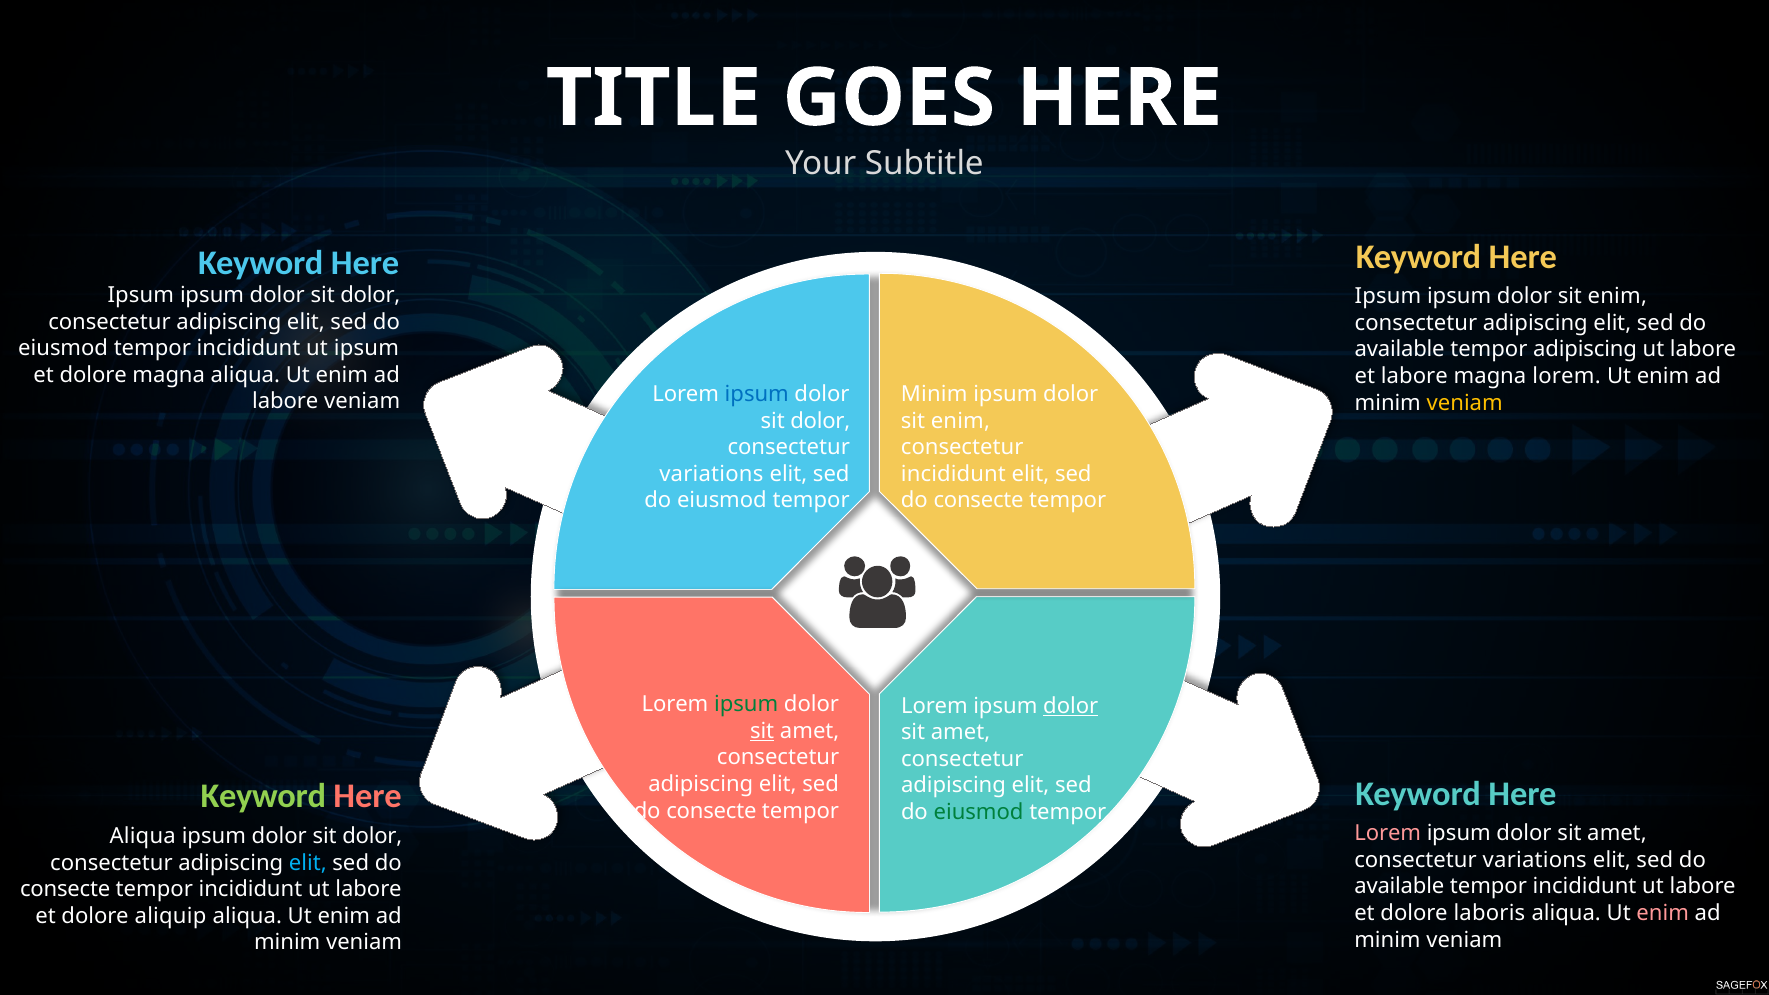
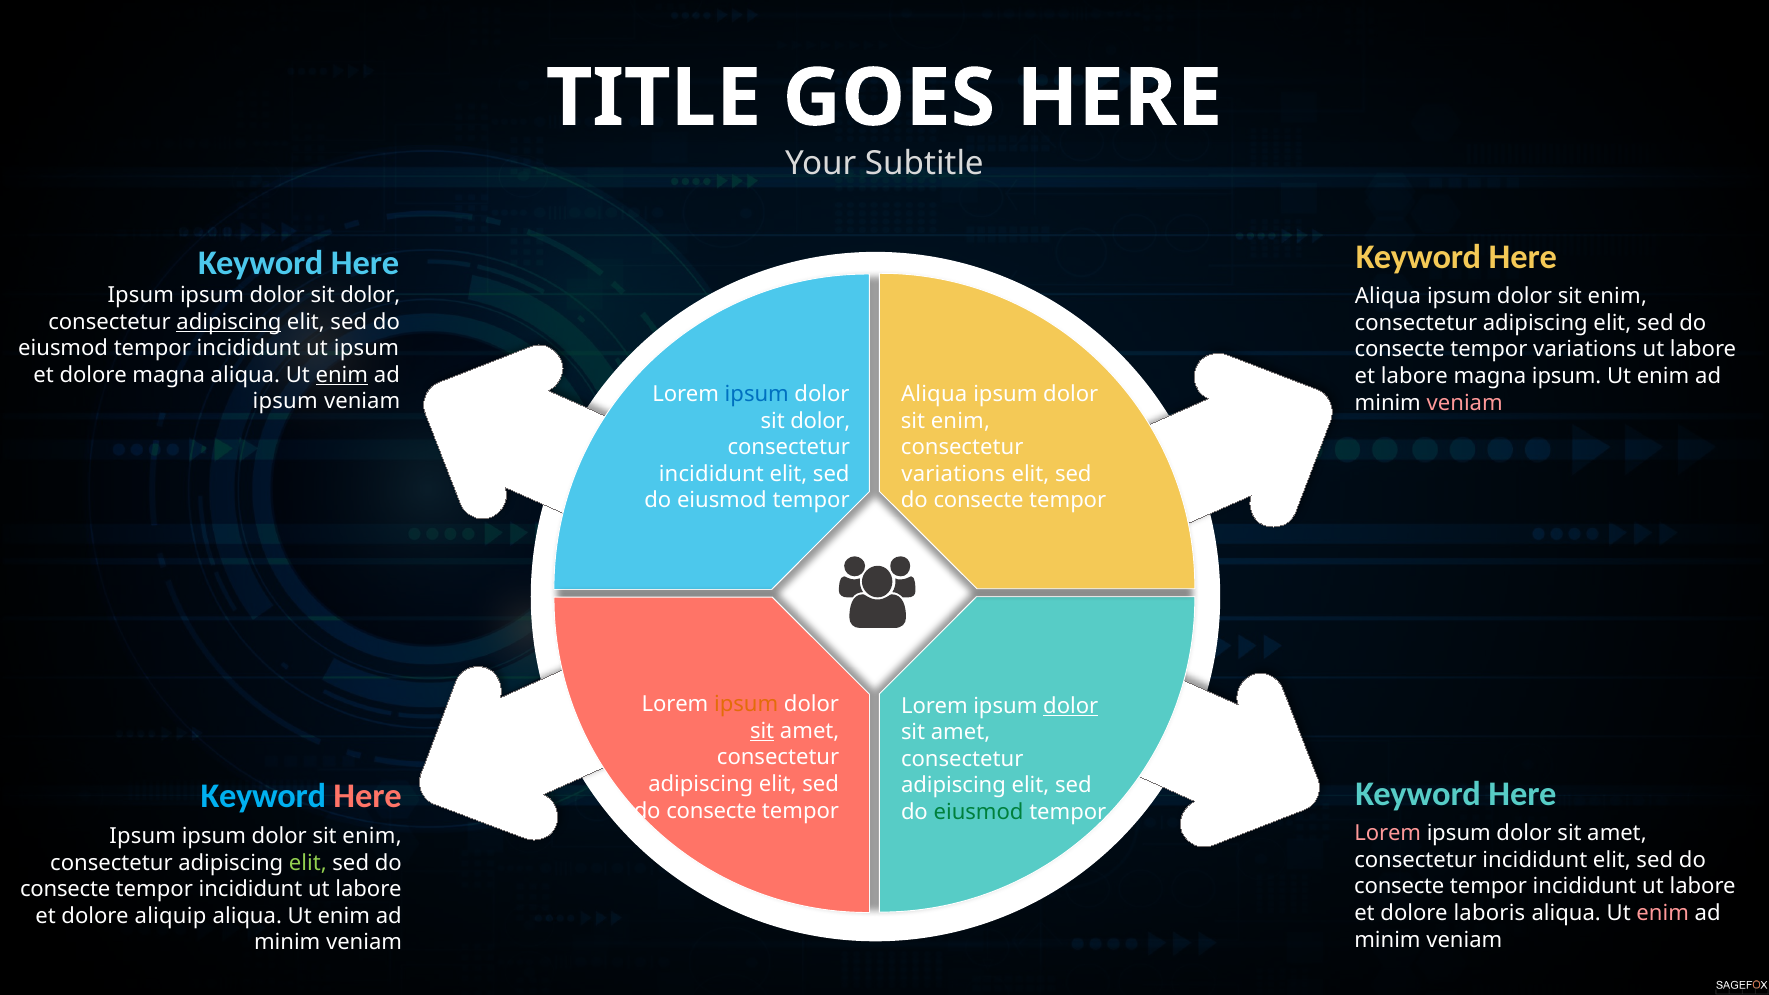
Ipsum at (1388, 297): Ipsum -> Aliqua
adipiscing at (229, 322) underline: none -> present
available at (1400, 350): available -> consecte
tempor adipiscing: adipiscing -> variations
enim at (342, 375) underline: none -> present
magna lorem: lorem -> ipsum
Minim at (934, 394): Minim -> Aliqua
labore at (285, 402): labore -> ipsum
veniam at (1465, 403) colour: yellow -> pink
variations at (711, 474): variations -> incididunt
incididunt at (953, 474): incididunt -> variations
ipsum at (746, 705) colour: green -> orange
Keyword at (263, 796) colour: light green -> light blue
Aliqua at (143, 836): Aliqua -> Ipsum
dolor at (372, 836): dolor -> enim
variations at (1535, 860): variations -> incididunt
elit at (308, 863) colour: light blue -> light green
available at (1399, 887): available -> consecte
